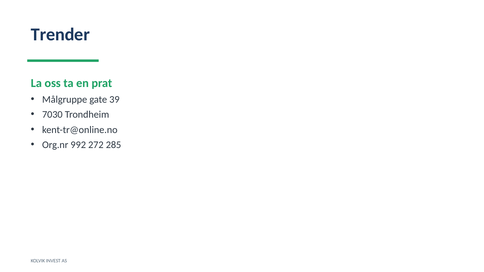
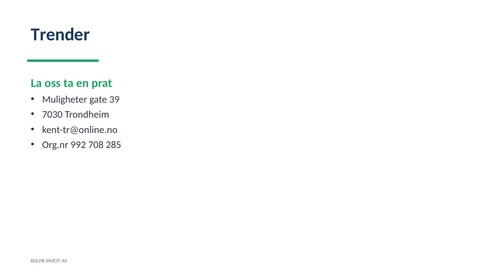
Målgruppe: Målgruppe -> Muligheter
272: 272 -> 708
